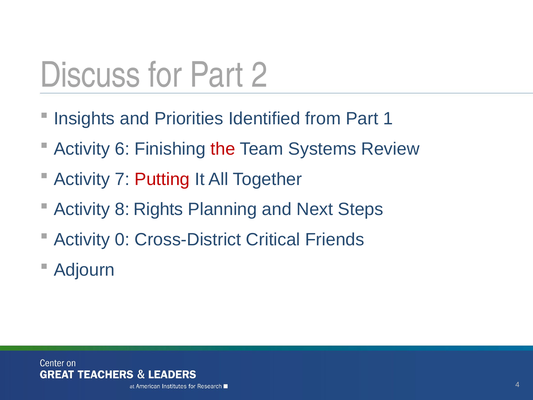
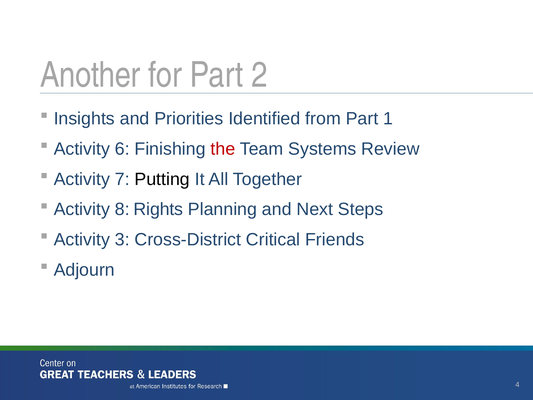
Discuss: Discuss -> Another
Putting colour: red -> black
0: 0 -> 3
